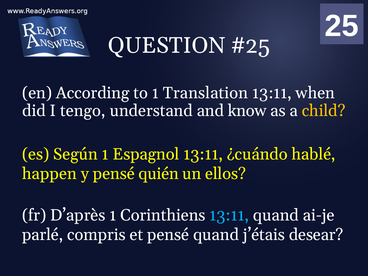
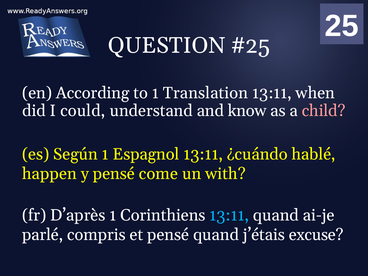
tengo: tengo -> could
child colour: yellow -> pink
quién: quién -> come
ellos: ellos -> with
desear: desear -> excuse
